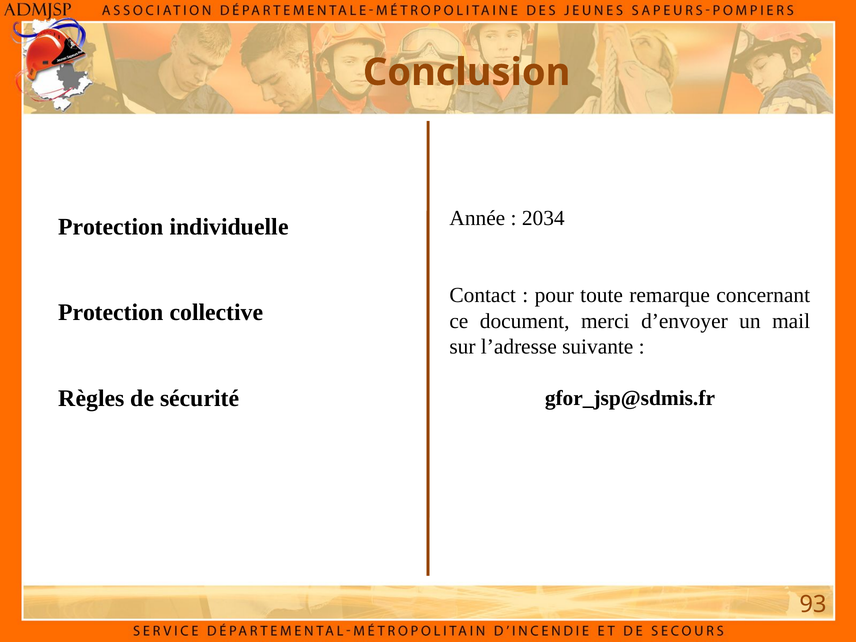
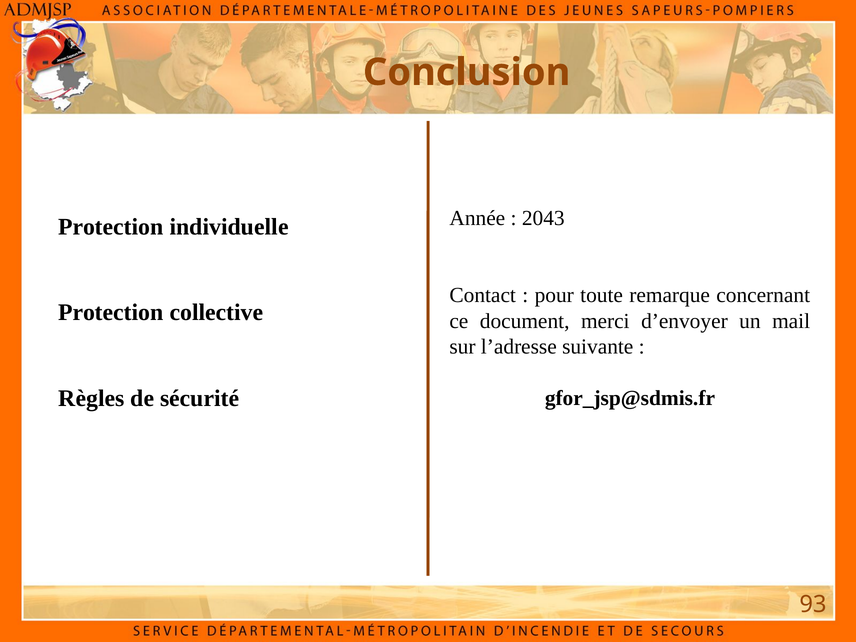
2034: 2034 -> 2043
